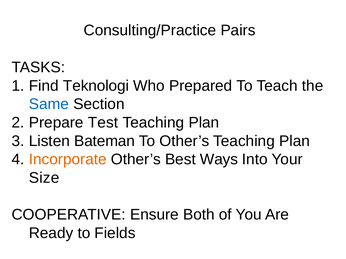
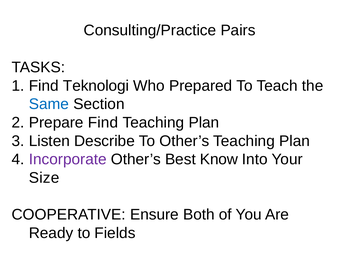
Prepare Test: Test -> Find
Bateman: Bateman -> Describe
Incorporate colour: orange -> purple
Ways: Ways -> Know
